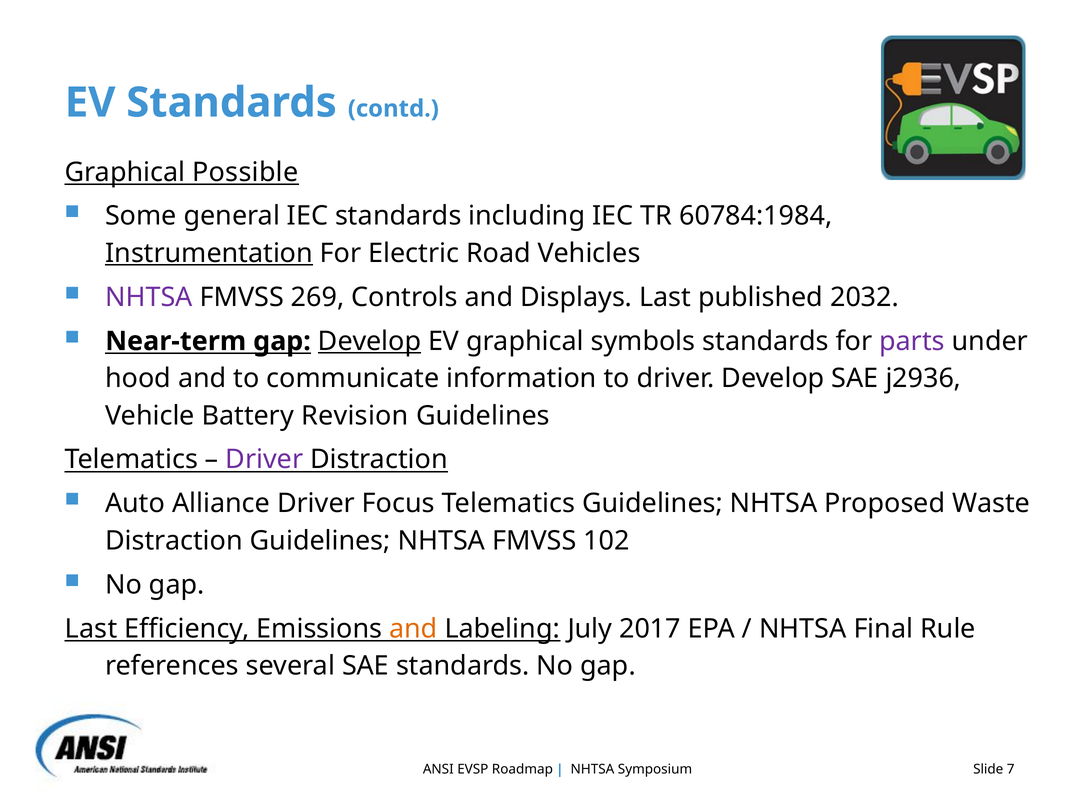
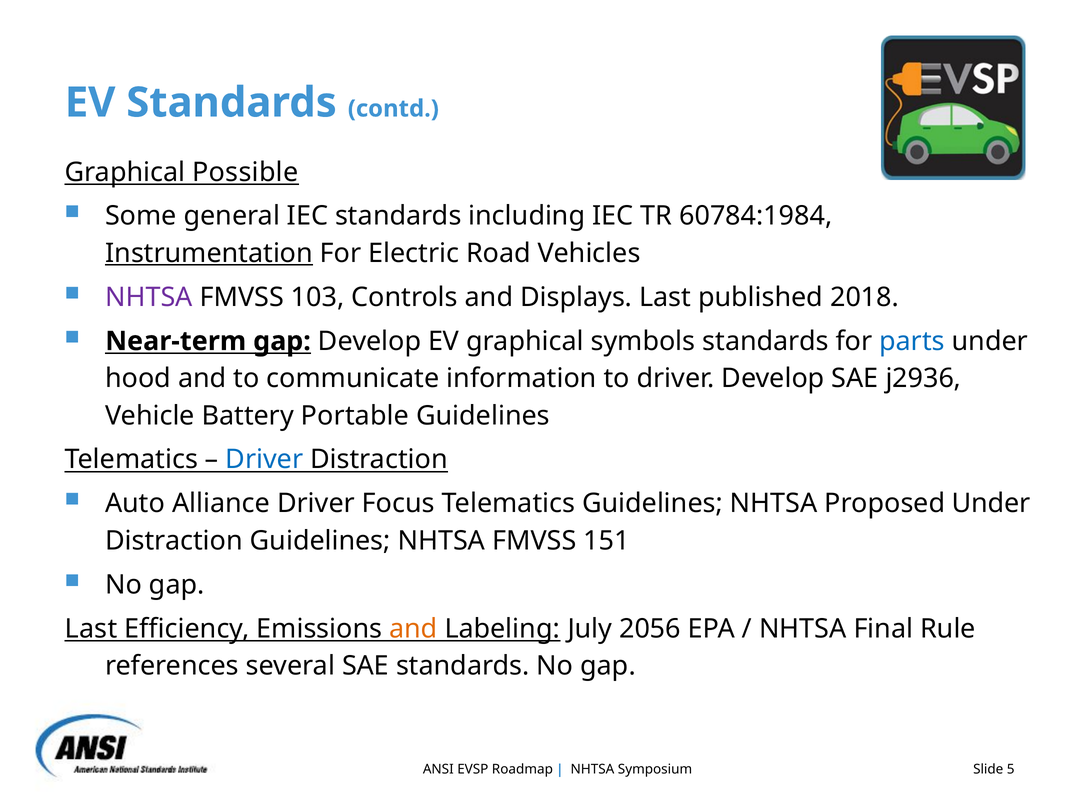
269: 269 -> 103
2032: 2032 -> 2018
Develop at (370, 341) underline: present -> none
parts colour: purple -> blue
Revision: Revision -> Portable
Driver at (264, 460) colour: purple -> blue
Proposed Waste: Waste -> Under
102: 102 -> 151
2017: 2017 -> 2056
7: 7 -> 5
